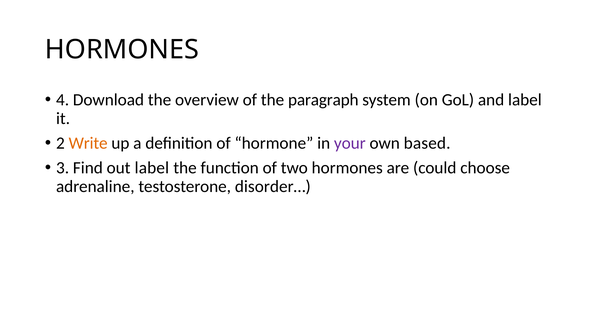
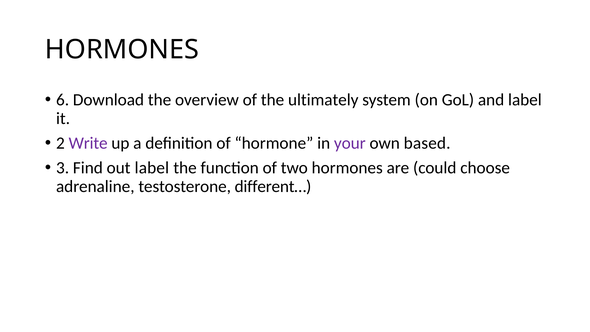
4: 4 -> 6
paragraph: paragraph -> ultimately
Write colour: orange -> purple
disorder…: disorder… -> different…
